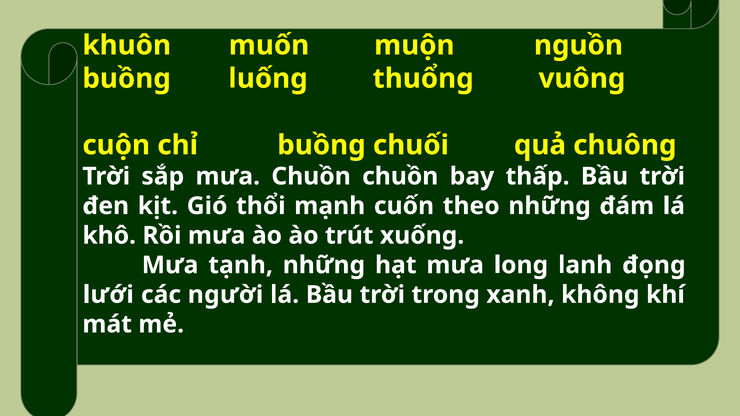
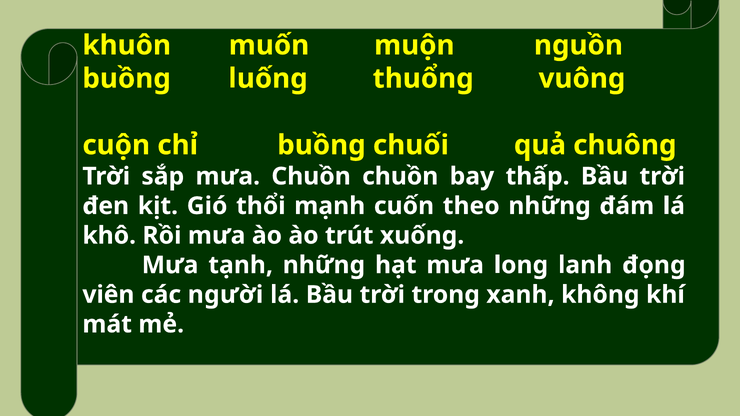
lưới: lưới -> viên
